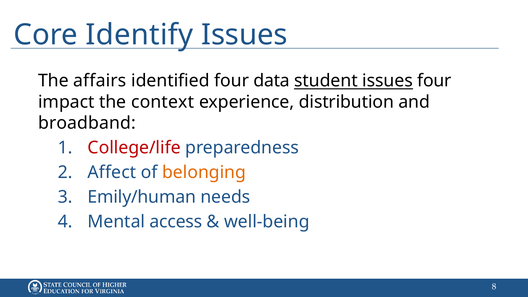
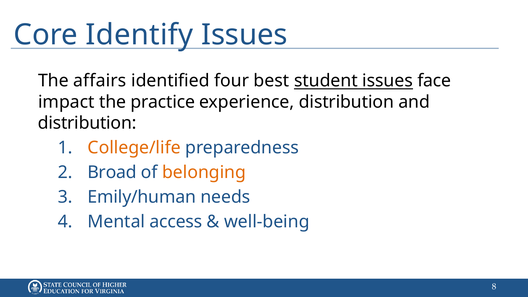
data: data -> best
issues four: four -> face
context: context -> practice
broadband at (87, 123): broadband -> distribution
College/life colour: red -> orange
Affect: Affect -> Broad
